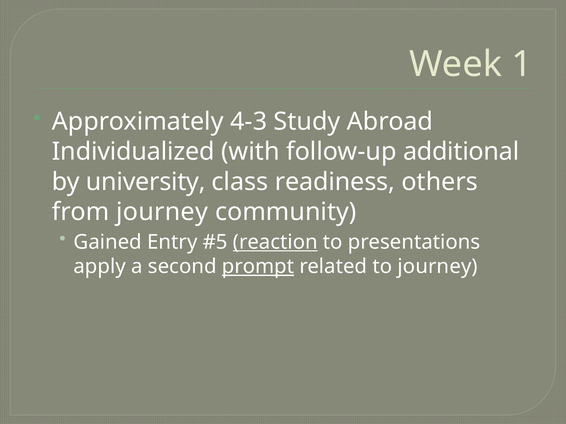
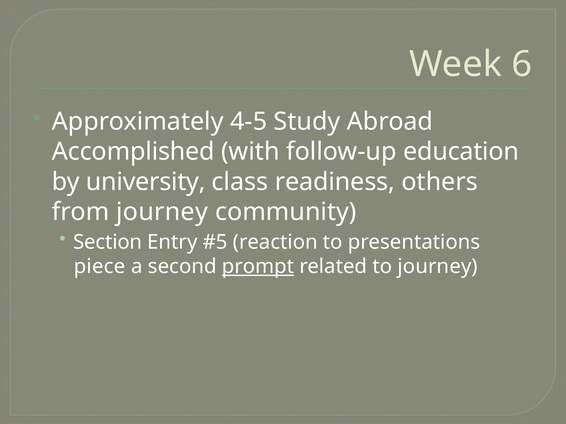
1: 1 -> 6
4-3: 4-3 -> 4-5
Individualized: Individualized -> Accomplished
additional: additional -> education
Gained: Gained -> Section
reaction underline: present -> none
apply: apply -> piece
